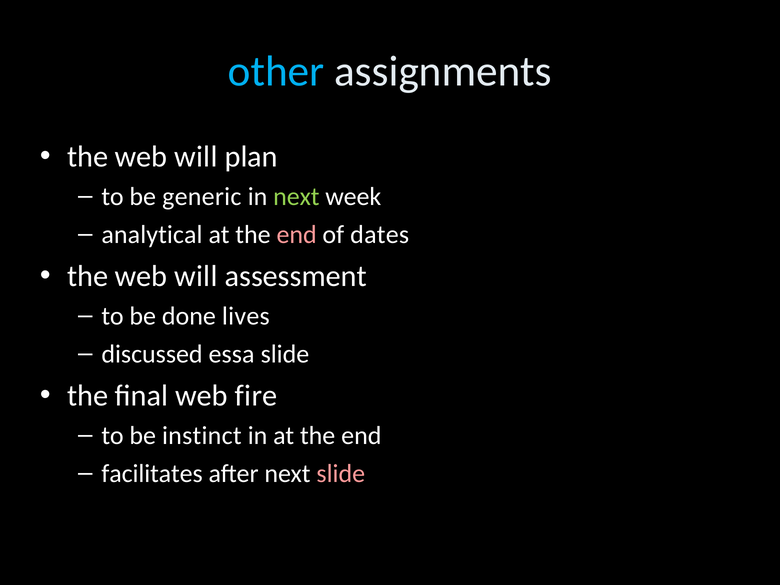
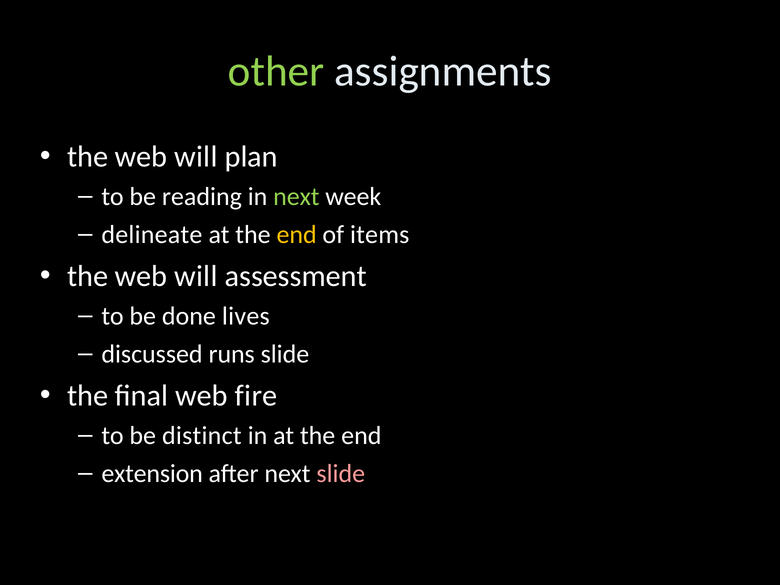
other colour: light blue -> light green
generic: generic -> reading
analytical: analytical -> delineate
end at (297, 235) colour: pink -> yellow
dates: dates -> items
essa: essa -> runs
instinct: instinct -> distinct
facilitates: facilitates -> extension
